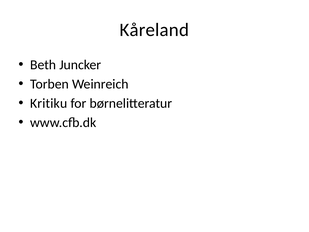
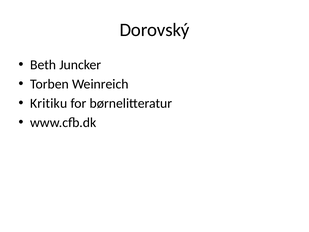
Kåreland: Kåreland -> Dorovský
